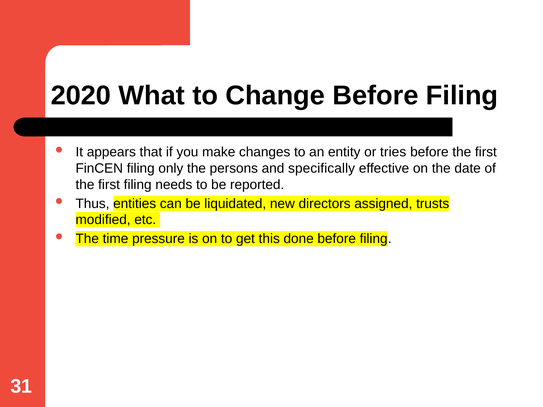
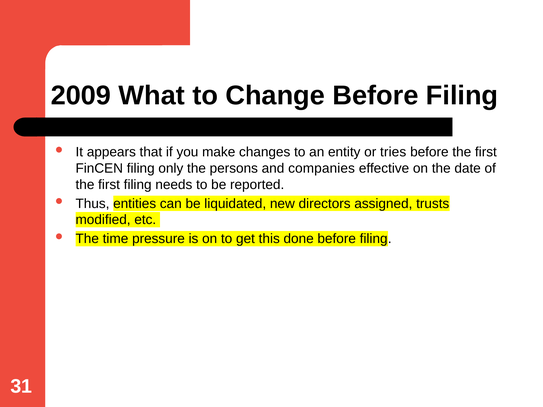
2020: 2020 -> 2009
specifically: specifically -> companies
